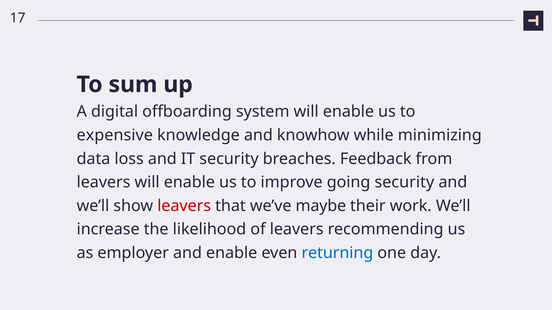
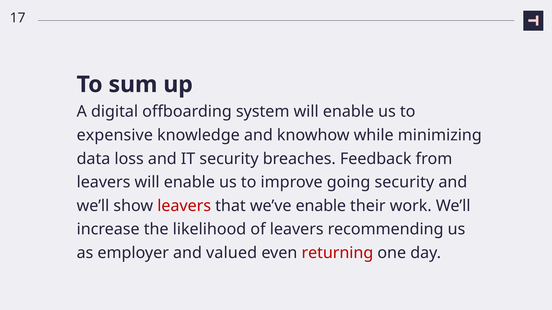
we’ve maybe: maybe -> enable
and enable: enable -> valued
returning colour: blue -> red
